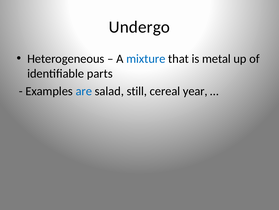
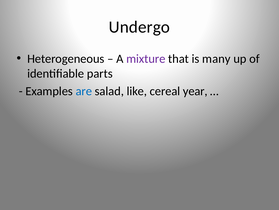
mixture colour: blue -> purple
metal: metal -> many
still: still -> like
